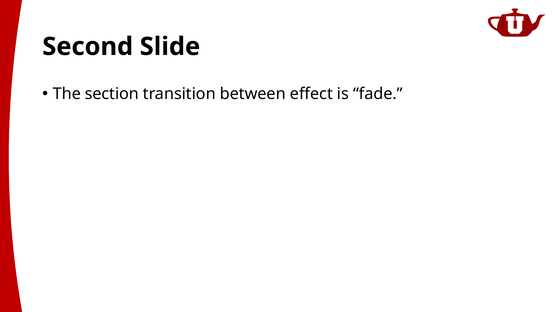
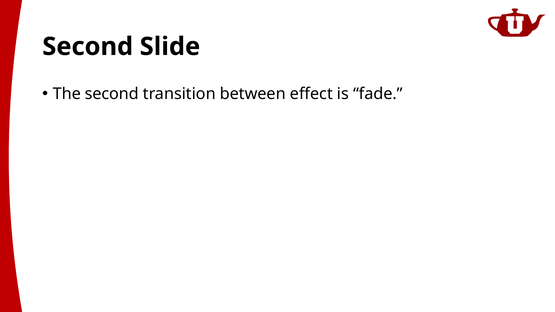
The section: section -> second
